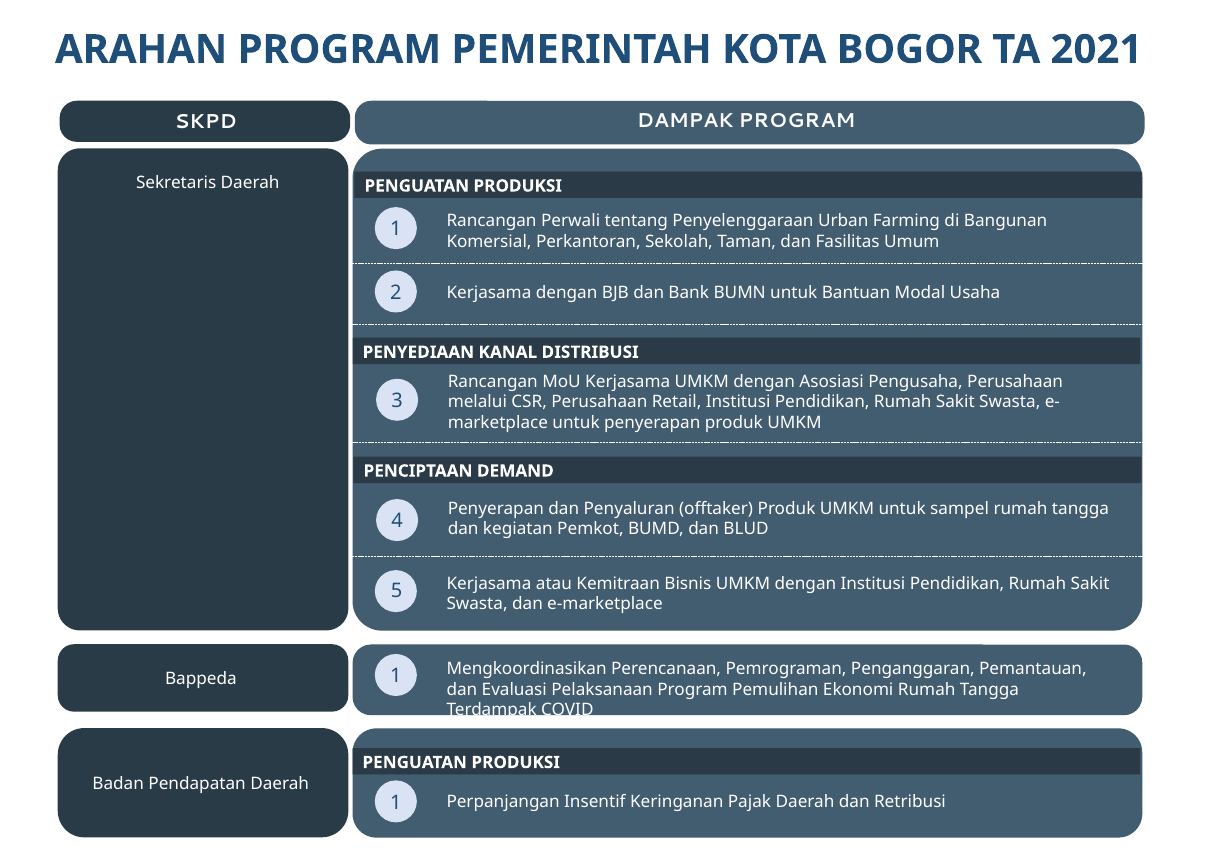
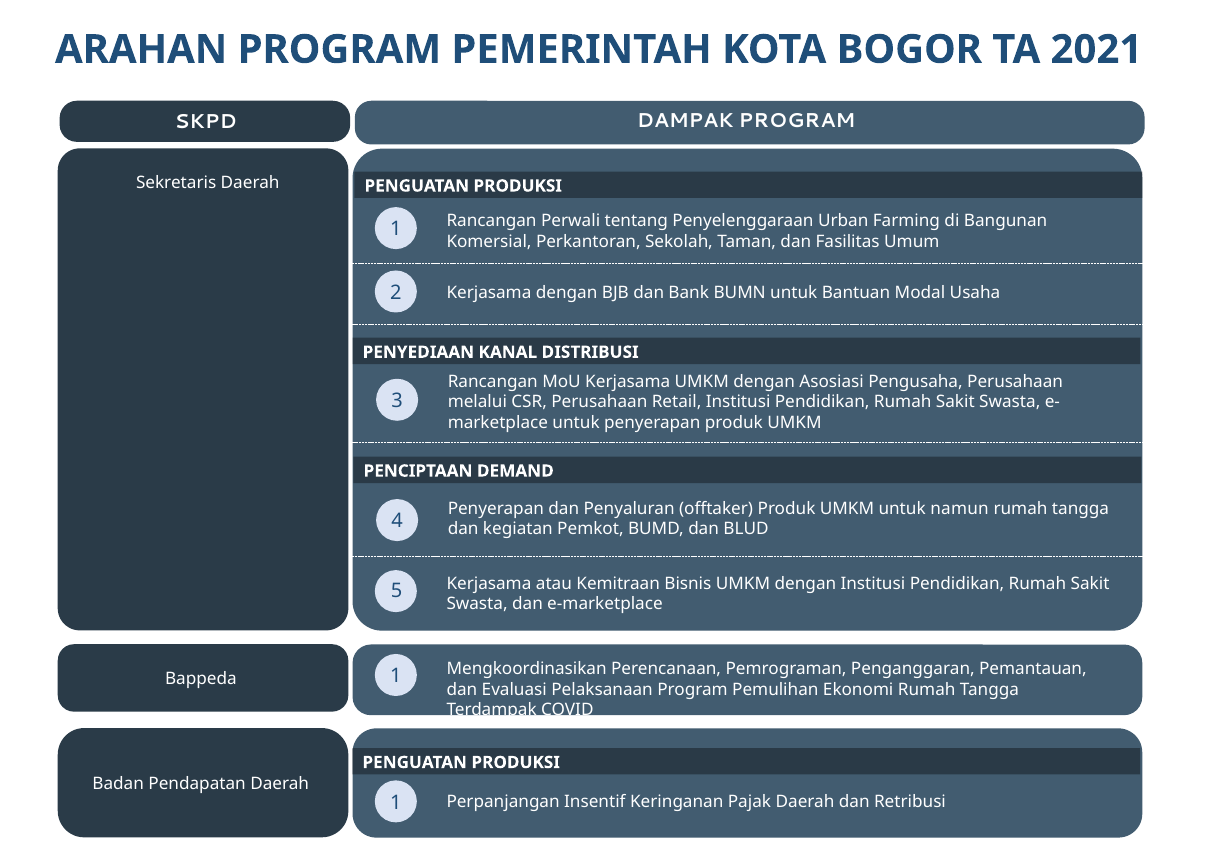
sampel: sampel -> namun
